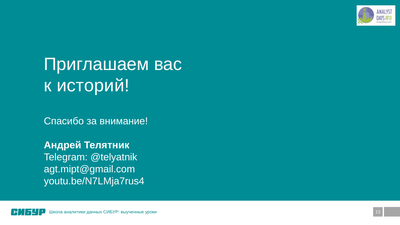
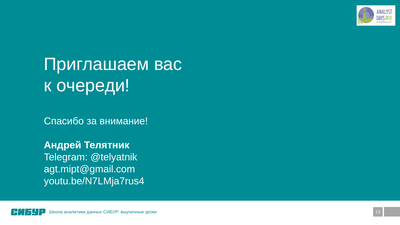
историй: историй -> очереди
